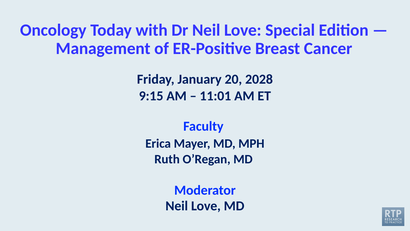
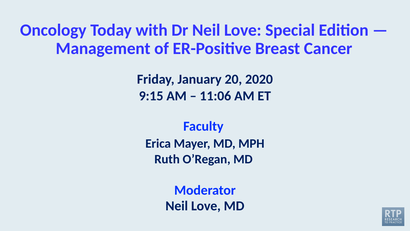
2028: 2028 -> 2020
11:01: 11:01 -> 11:06
